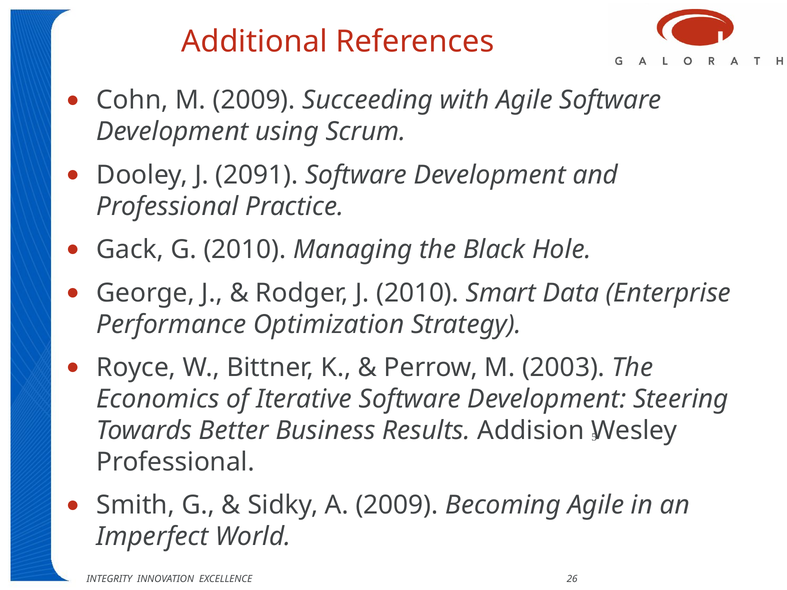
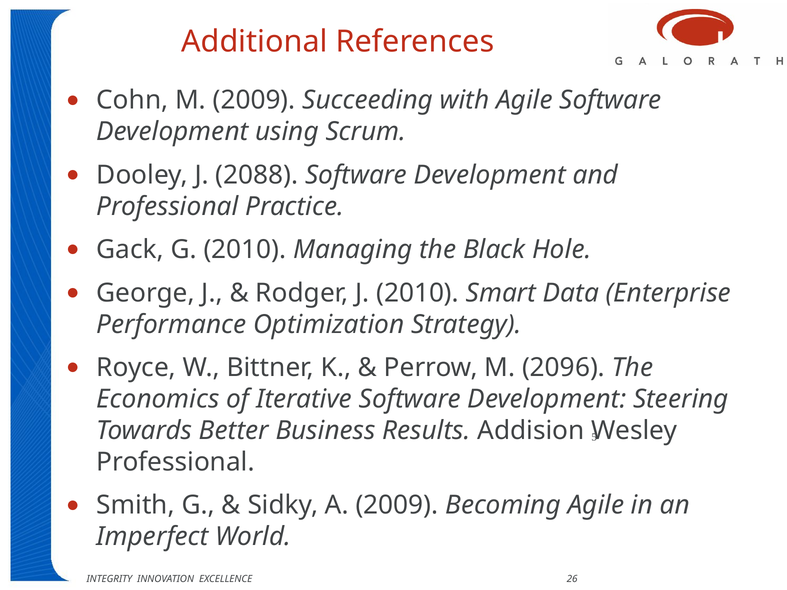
2091: 2091 -> 2088
2003: 2003 -> 2096
